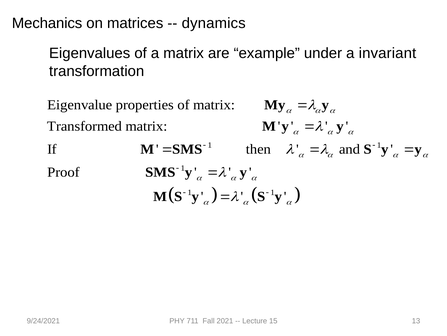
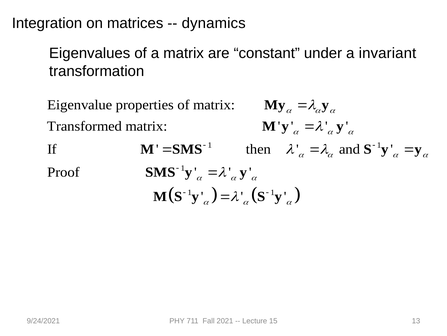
Mechanics: Mechanics -> Integration
example: example -> constant
